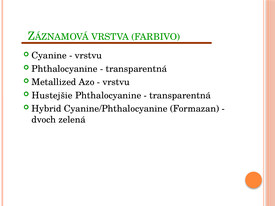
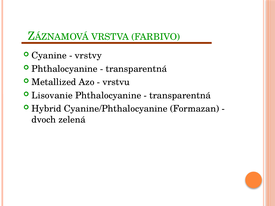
vrstvu at (88, 56): vrstvu -> vrstvy
Hustejšie: Hustejšie -> Lisovanie
